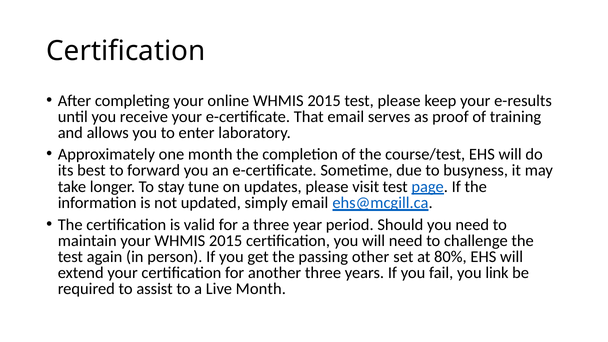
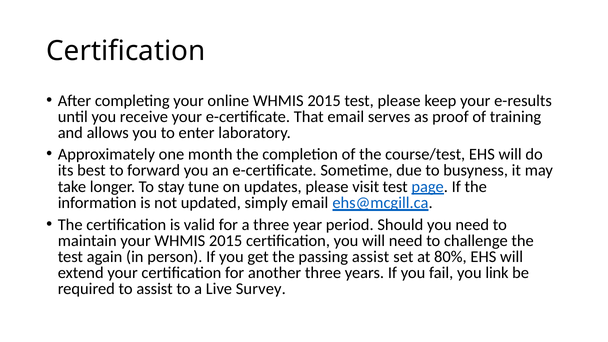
passing other: other -> assist
Live Month: Month -> Survey
